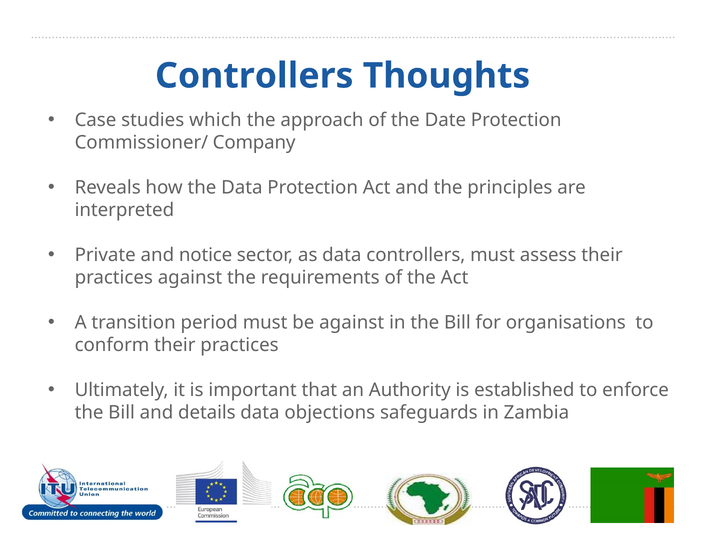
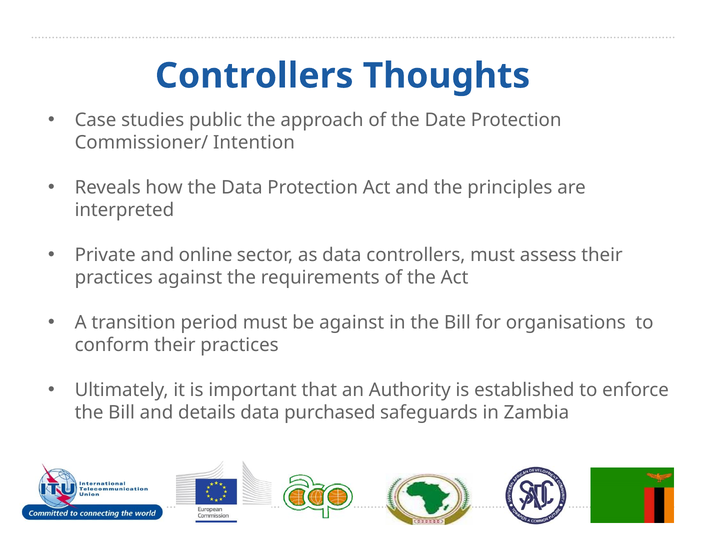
which: which -> public
Company: Company -> Intention
notice: notice -> online
objections: objections -> purchased
